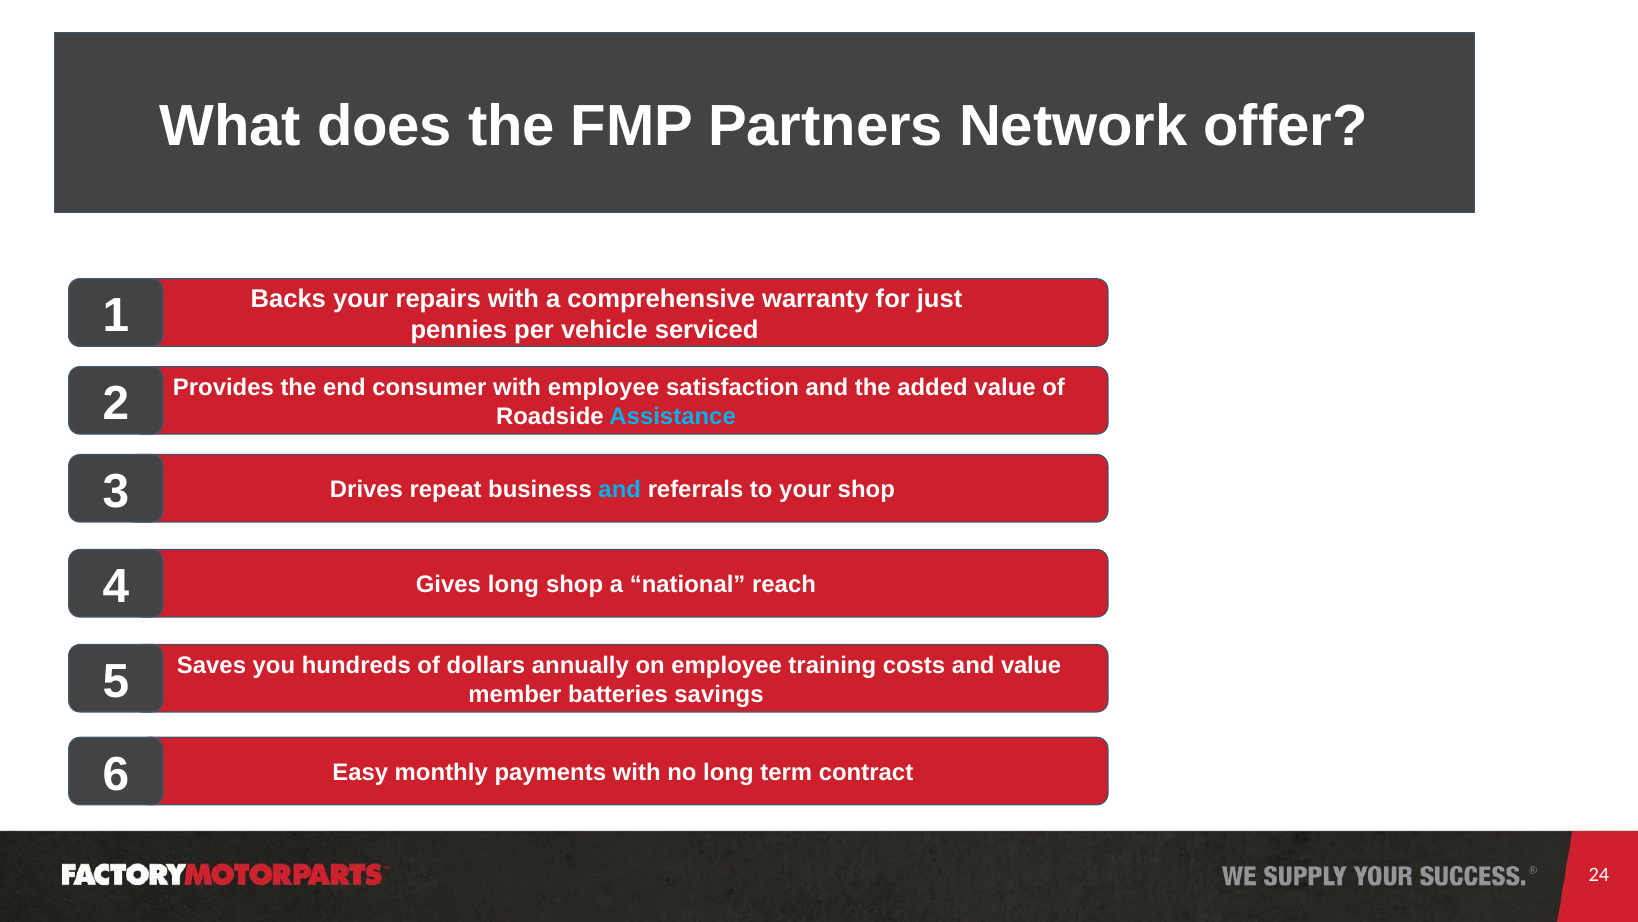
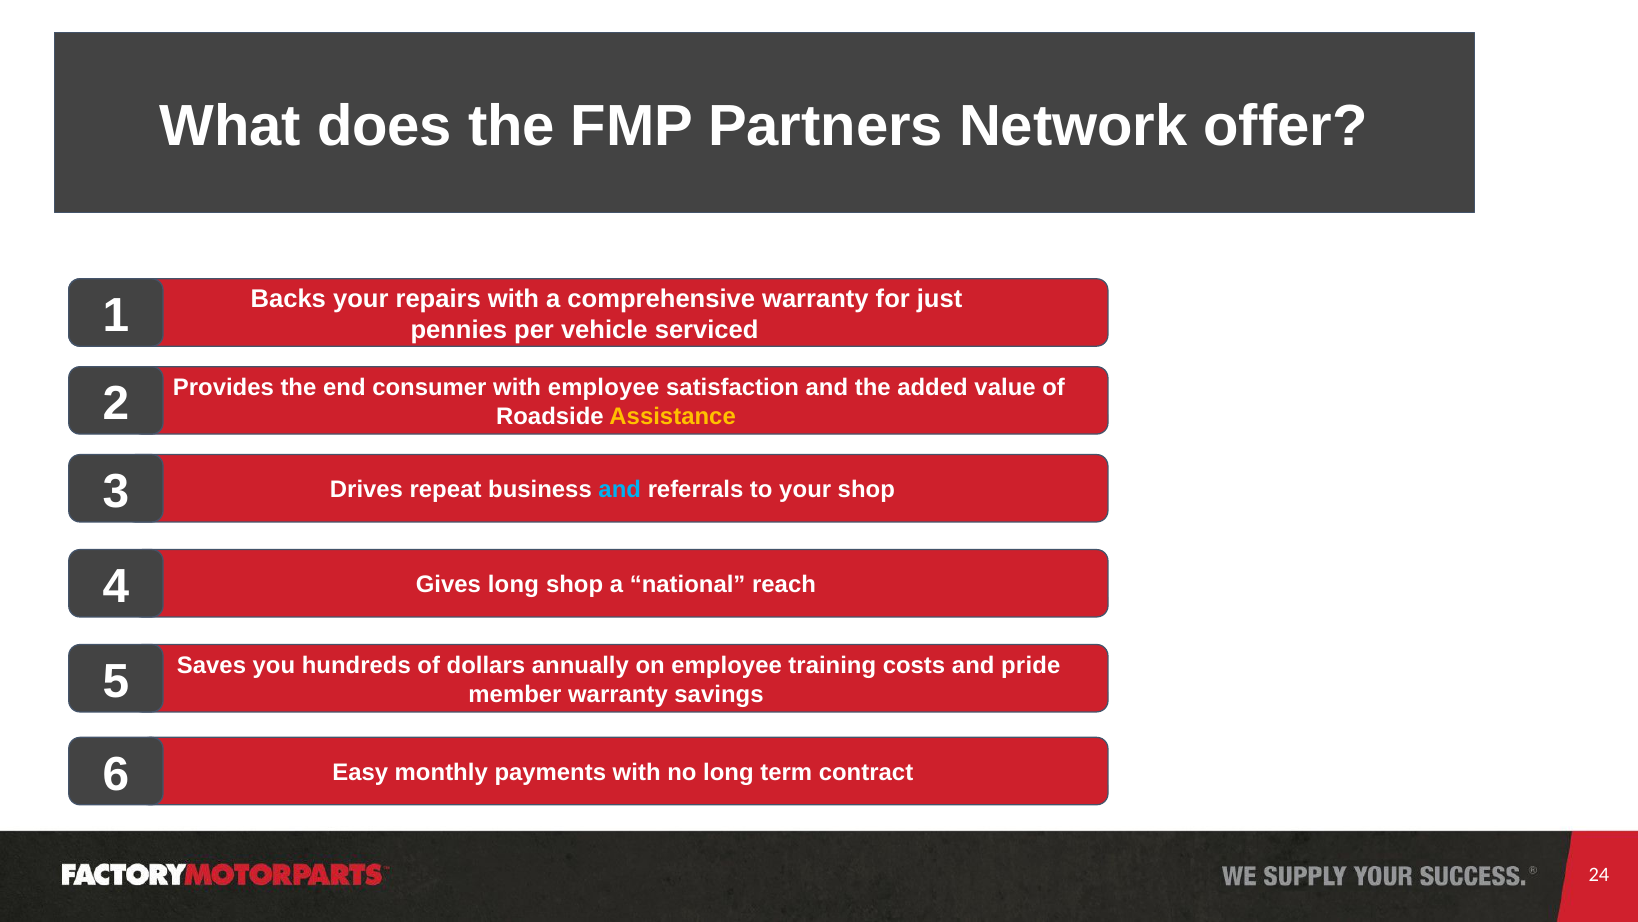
Assistance colour: light blue -> yellow
and value: value -> pride
member batteries: batteries -> warranty
